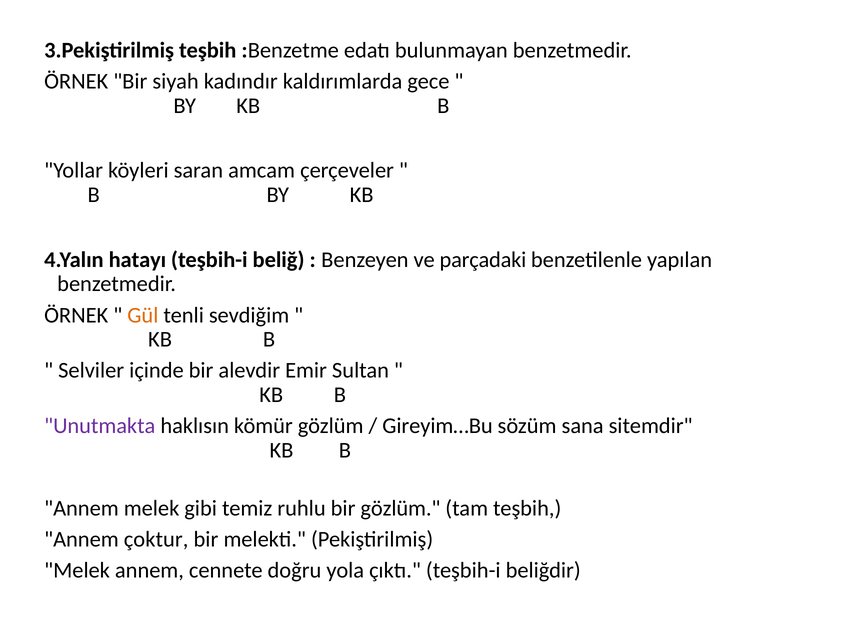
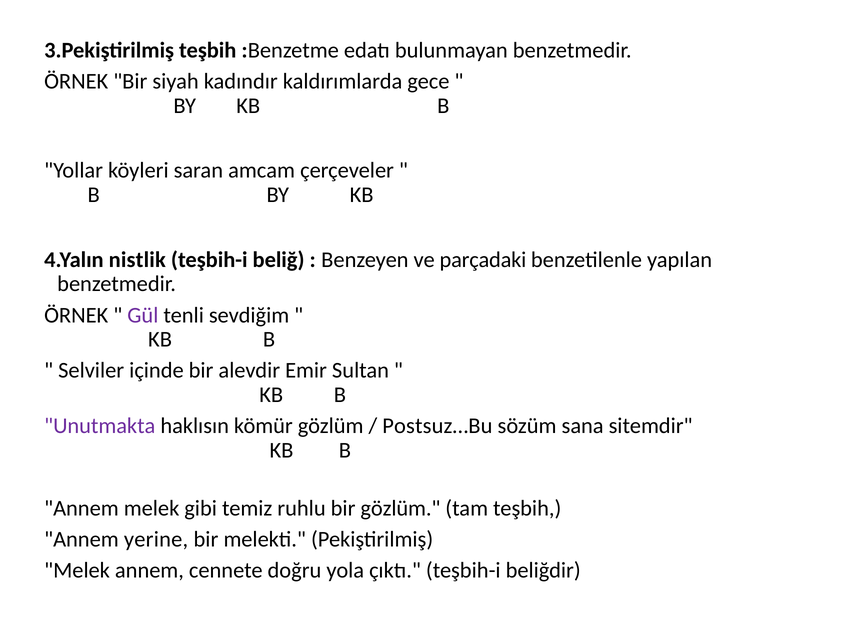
hatayı: hatayı -> nistlik
Gül colour: orange -> purple
Gireyim…Bu: Gireyim…Bu -> Postsuz…Bu
çoktur: çoktur -> yerine
